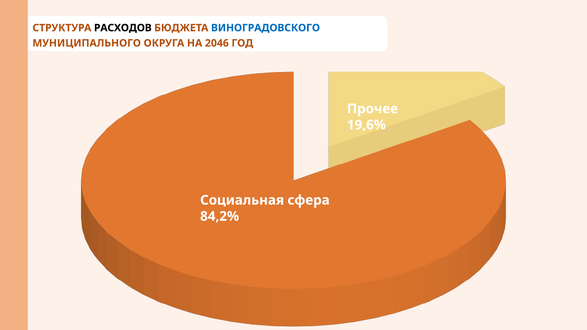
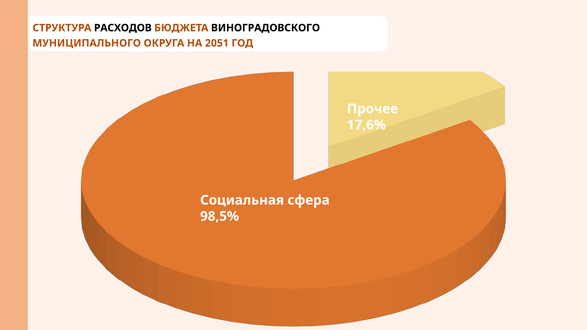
ВИНОГРАДОВСКОГО colour: blue -> black
2046: 2046 -> 2051
19,6%: 19,6% -> 17,6%
84,2%: 84,2% -> 98,5%
